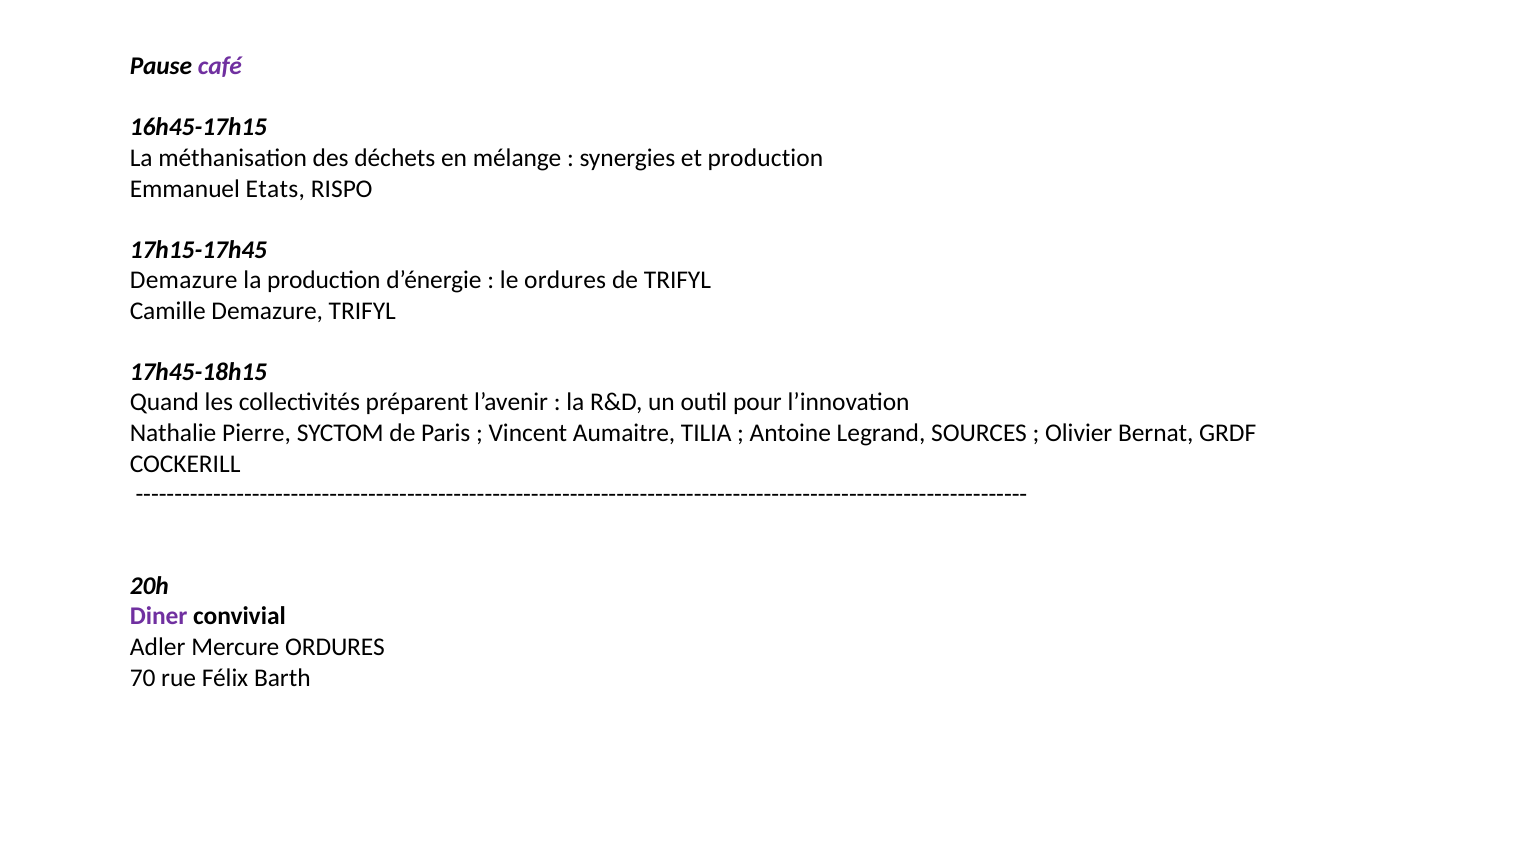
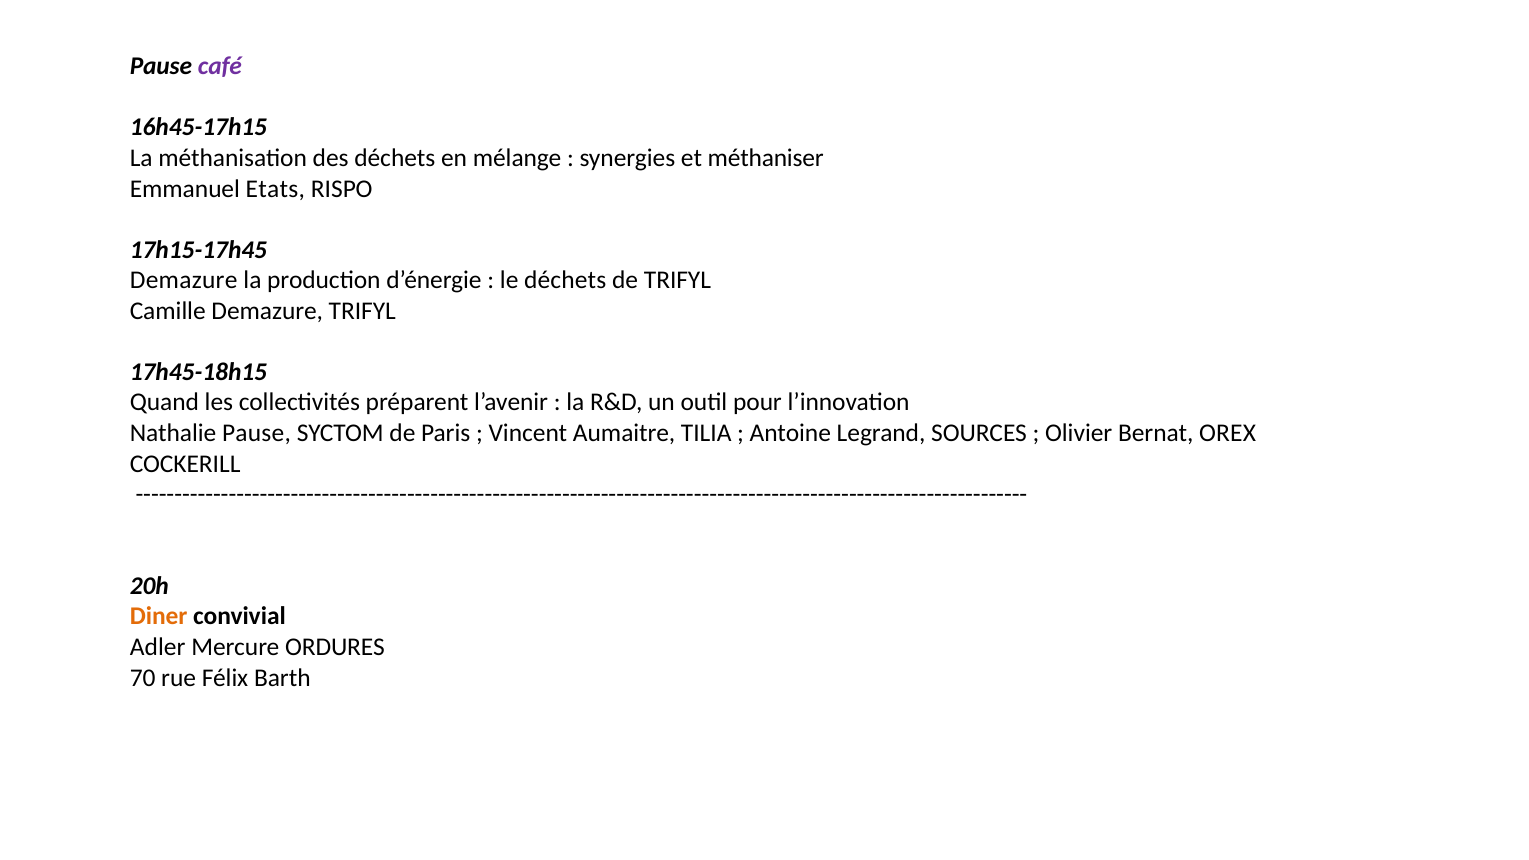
et production: production -> méthaniser
le ordures: ordures -> déchets
Nathalie Pierre: Pierre -> Pause
GRDF: GRDF -> OREX
Diner colour: purple -> orange
